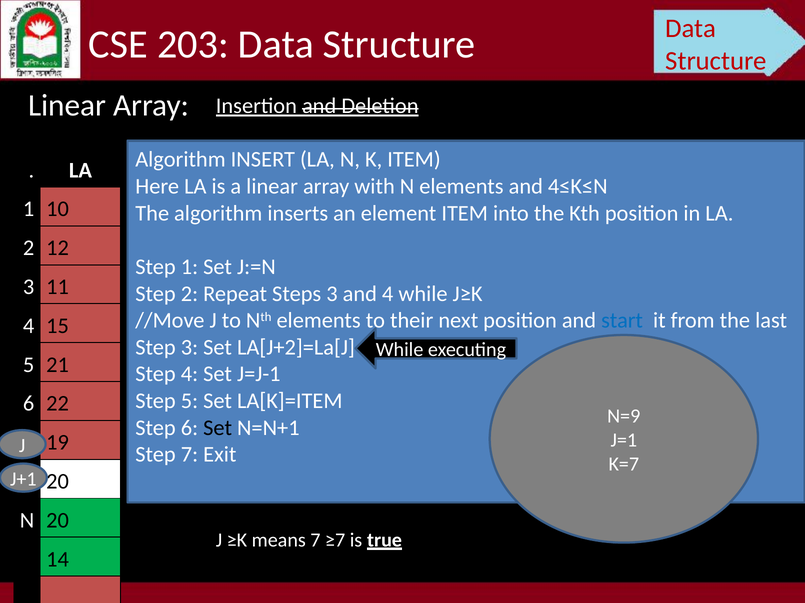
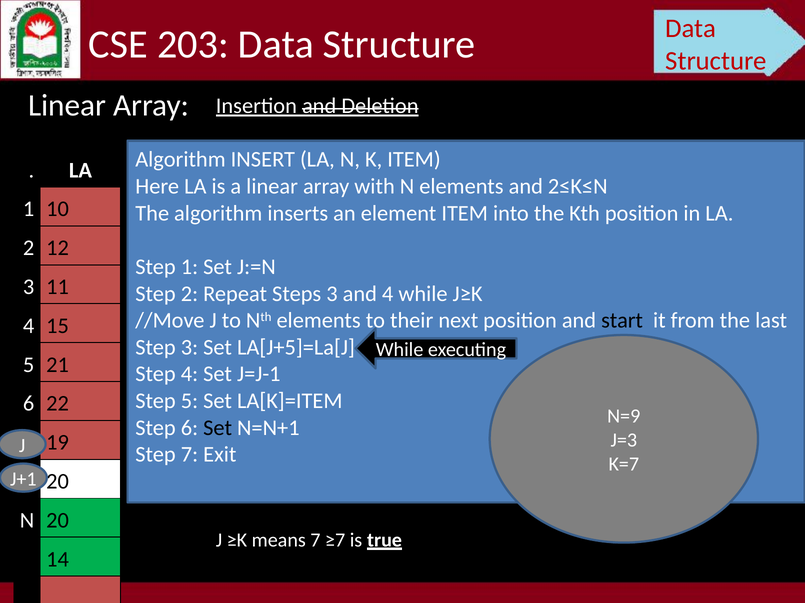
4≤K≤N: 4≤K≤N -> 2≤K≤N
start colour: blue -> black
LA[J+2]=La[J: LA[J+2]=La[J -> LA[J+5]=La[J
J=1: J=1 -> J=3
